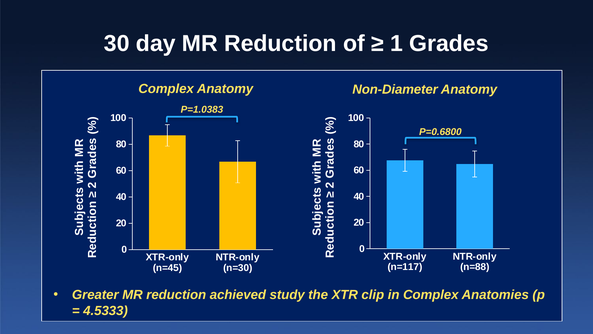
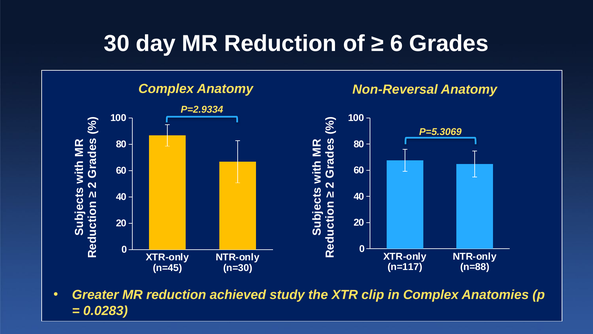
1: 1 -> 6
Non-Diameter: Non-Diameter -> Non-Reversal
P=1.0383: P=1.0383 -> P=2.9334
P=0.6800: P=0.6800 -> P=5.3069
4.5333: 4.5333 -> 0.0283
